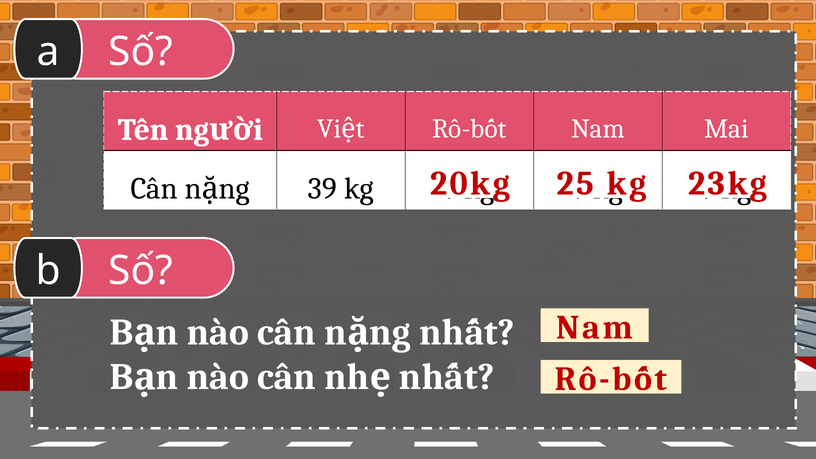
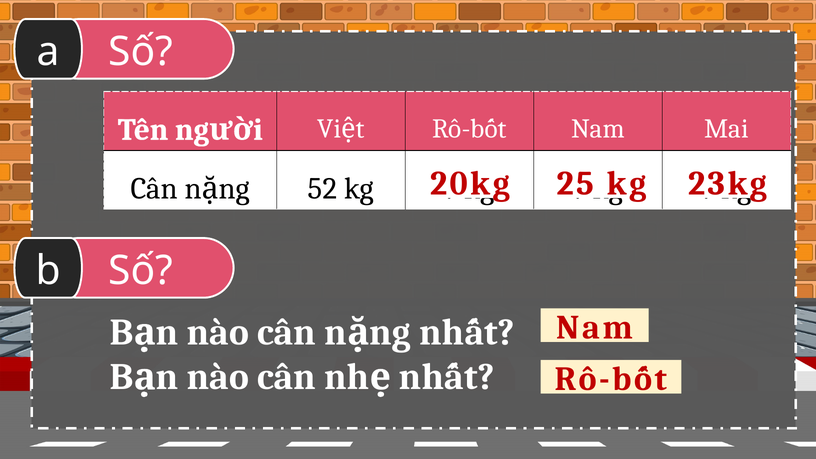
39: 39 -> 52
